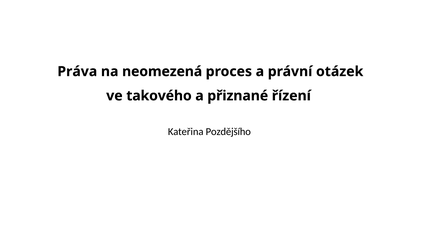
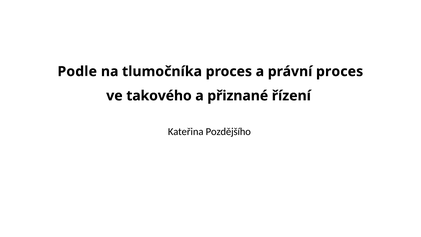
Práva: Práva -> Podle
neomezená: neomezená -> tlumočníka
právní otázek: otázek -> proces
